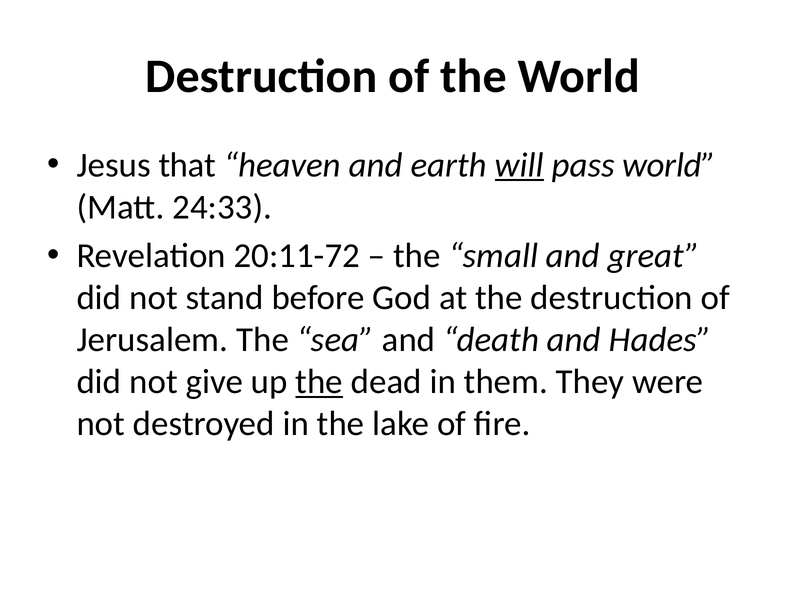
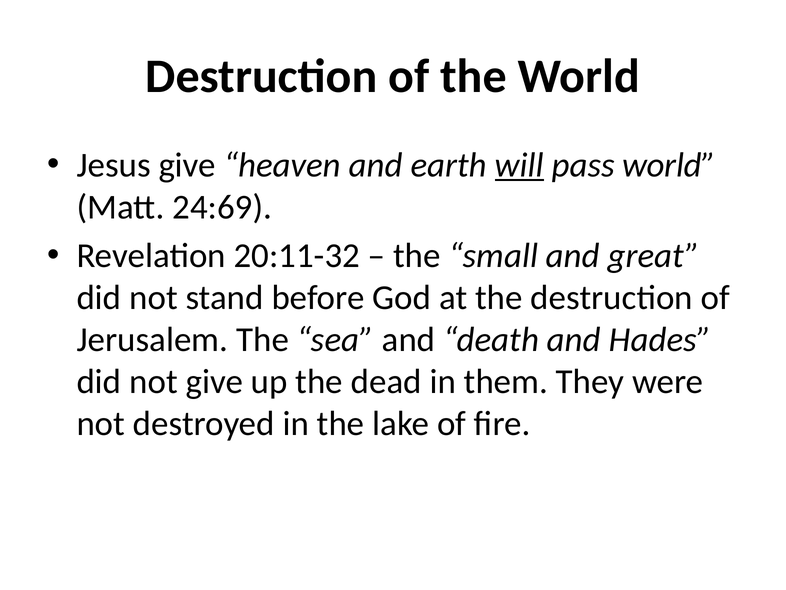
Jesus that: that -> give
24:33: 24:33 -> 24:69
20:11-72: 20:11-72 -> 20:11-32
the at (319, 382) underline: present -> none
